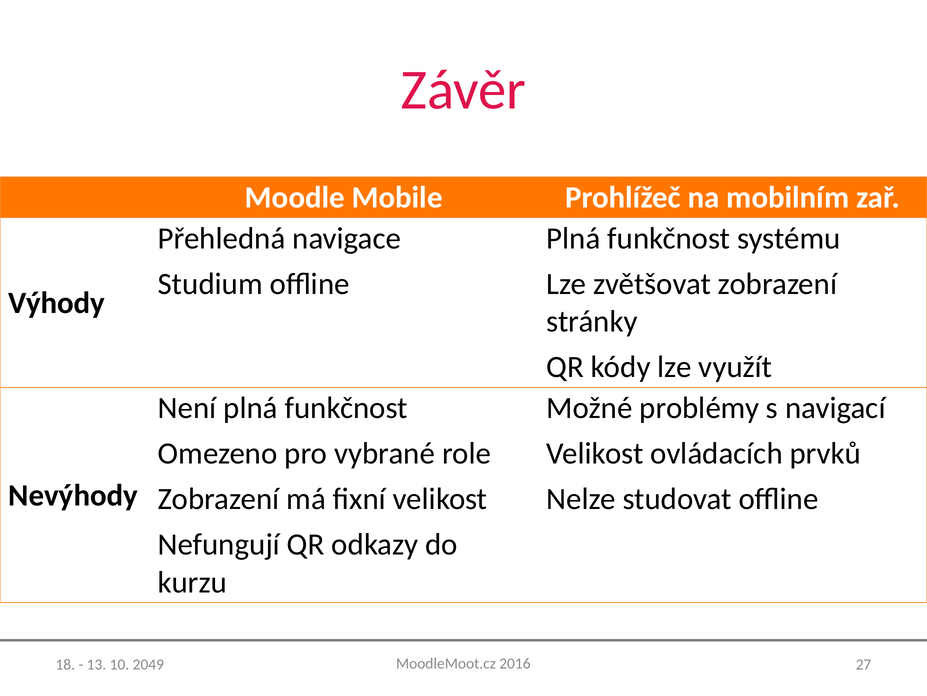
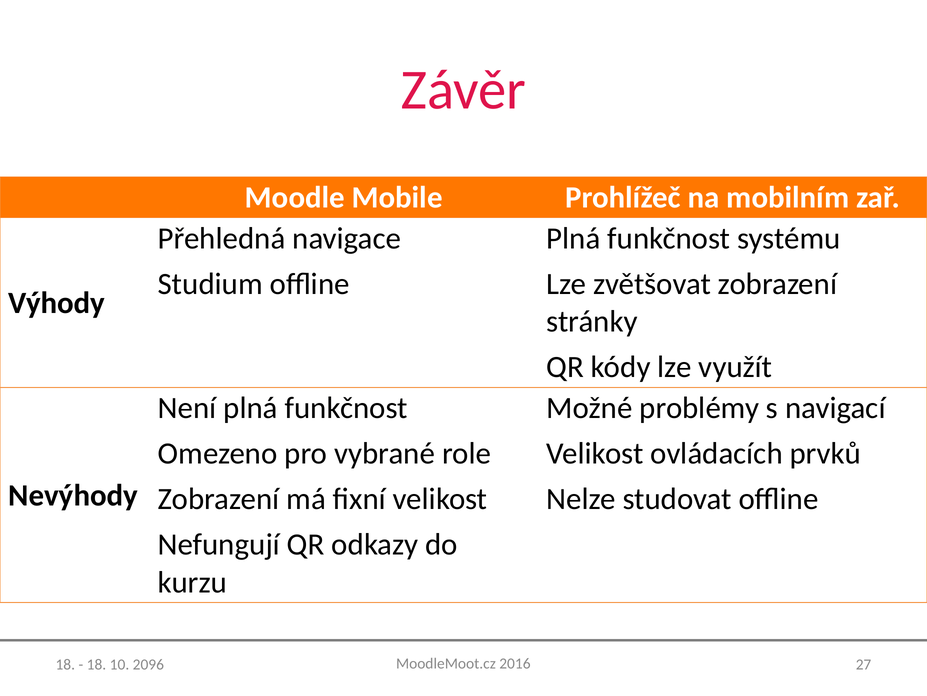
13 at (96, 664): 13 -> 18
2049: 2049 -> 2096
